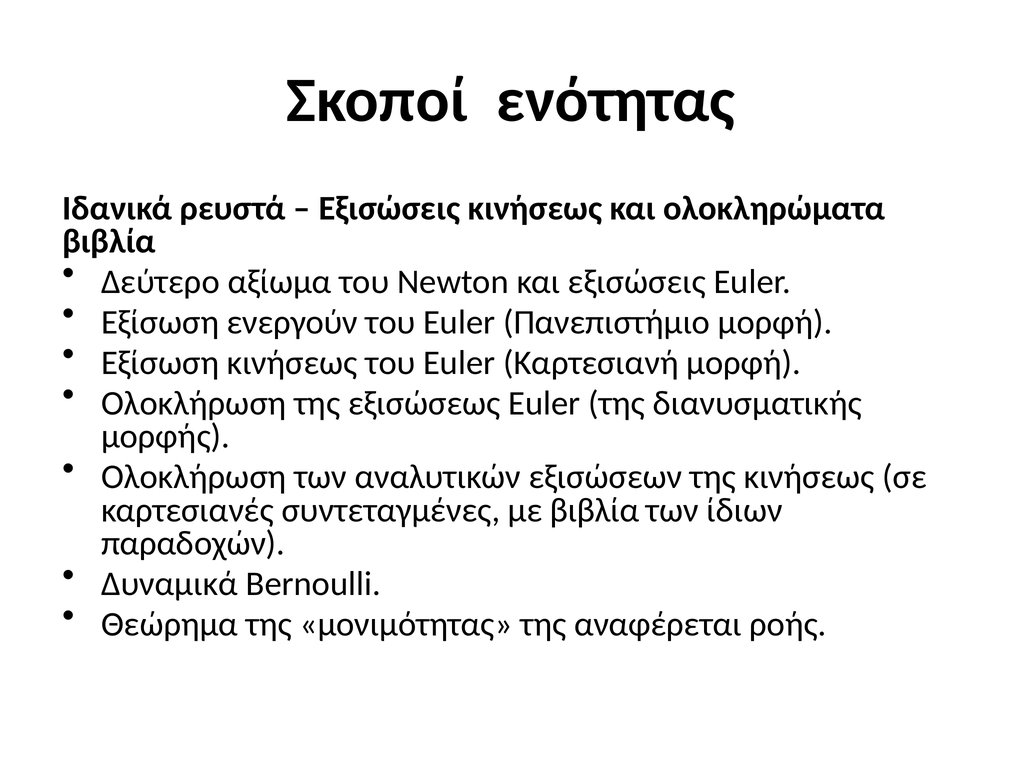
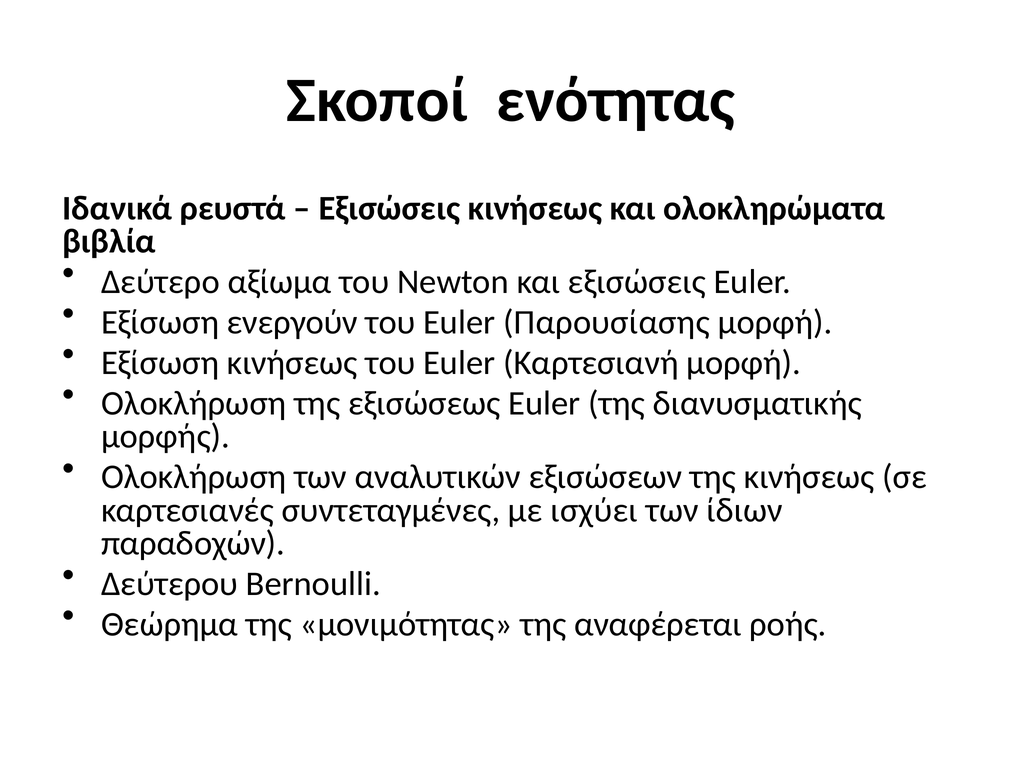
Πανεπιστήμιο: Πανεπιστήμιο -> Παρουσίασης
με βιβλία: βιβλία -> ισχύει
Δυναμικά: Δυναμικά -> Δεύτερου
